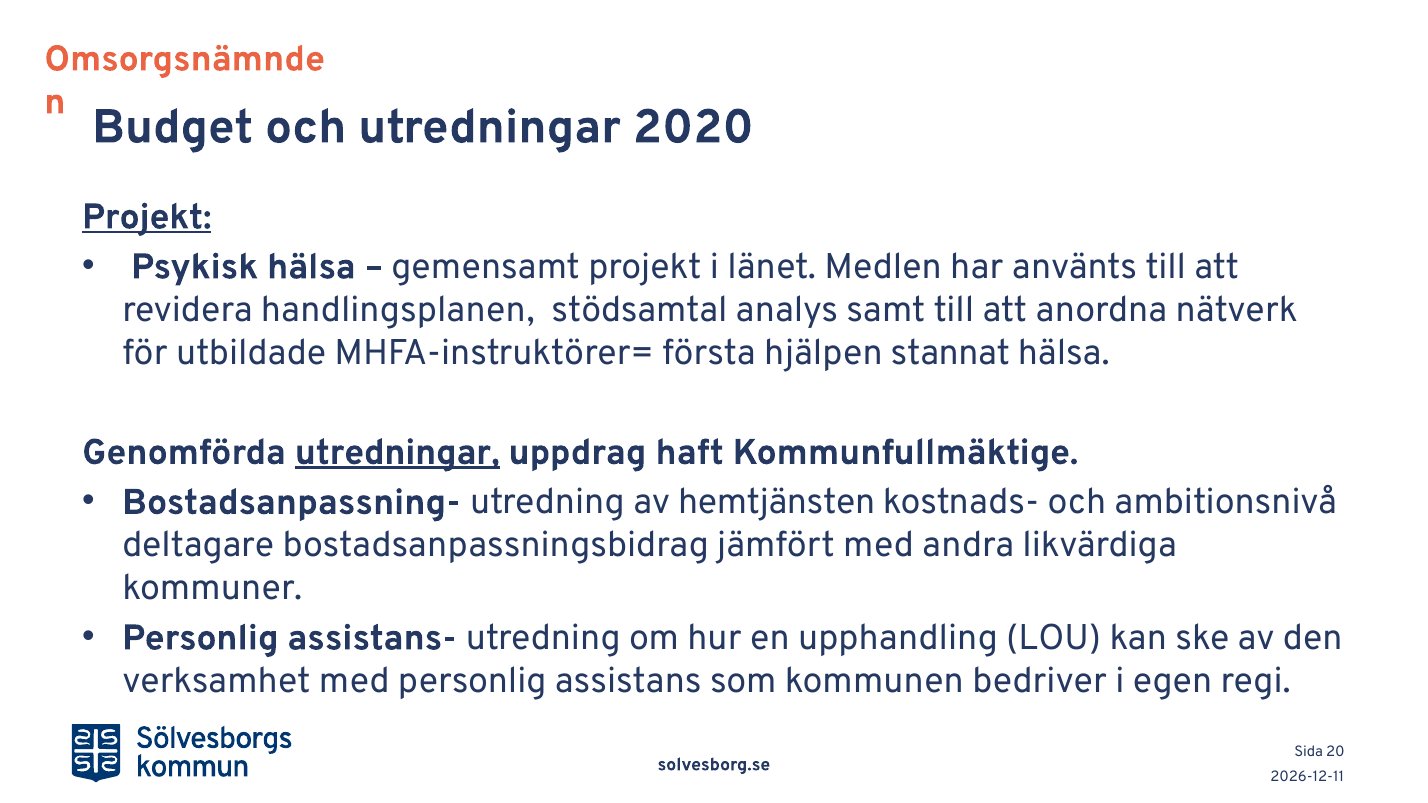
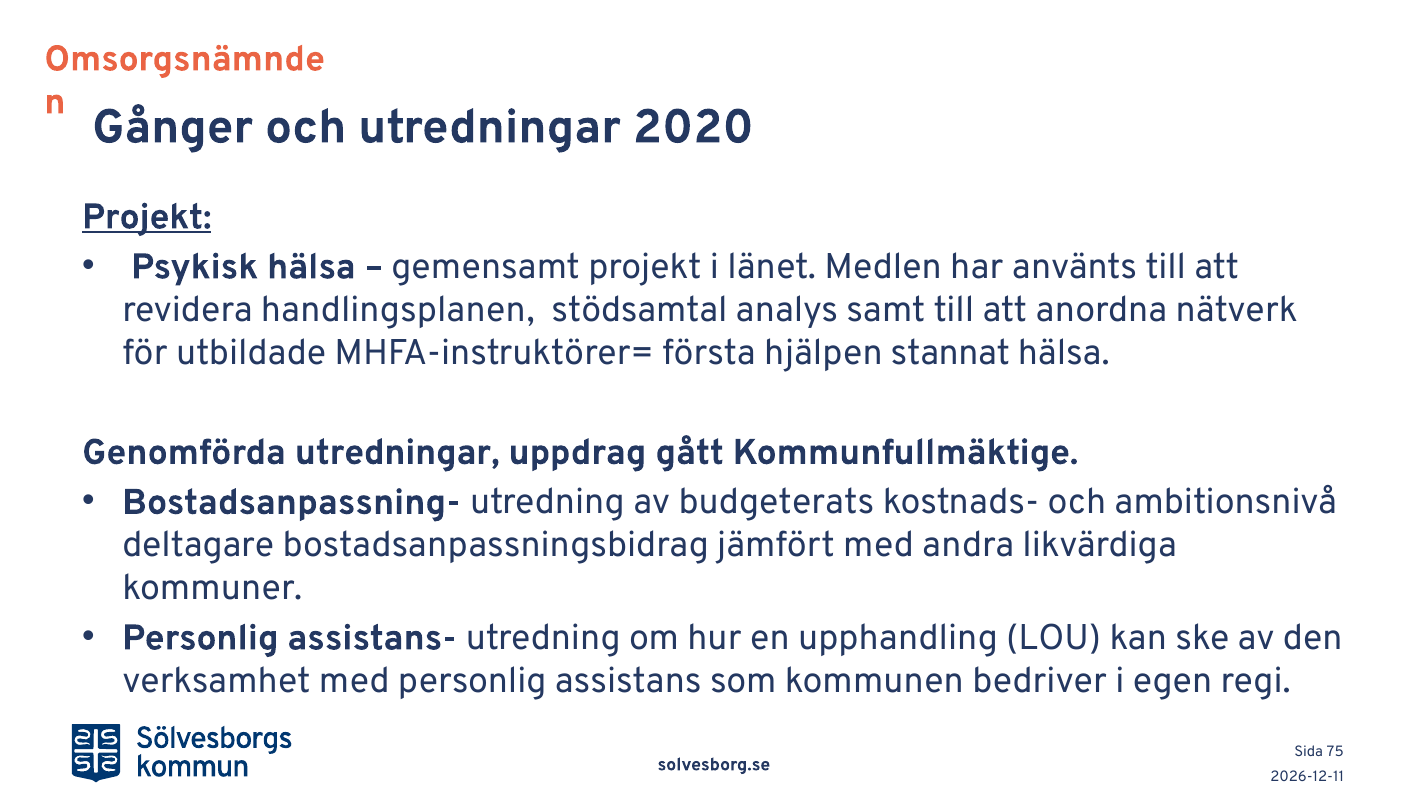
Budget: Budget -> Gånger
utredningar at (397, 452) underline: present -> none
haft: haft -> gått
hemtjänsten: hemtjänsten -> budgeterats
20: 20 -> 75
